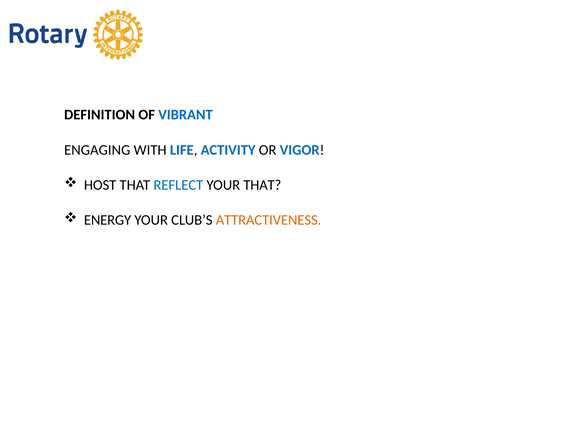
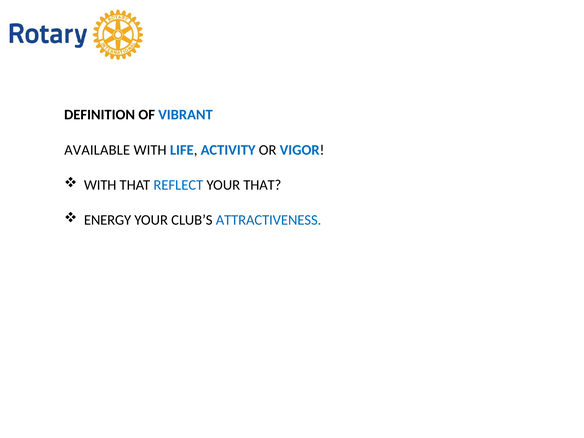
ENGAGING: ENGAGING -> AVAILABLE
HOST at (100, 185): HOST -> WITH
ATTRACTIVENESS colour: orange -> blue
